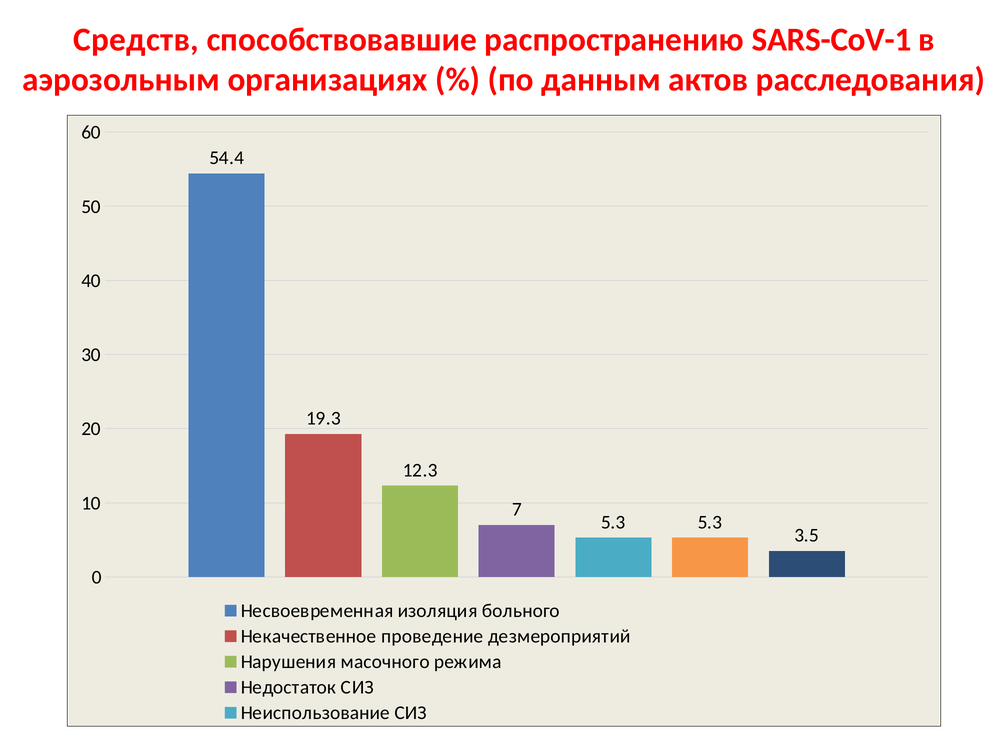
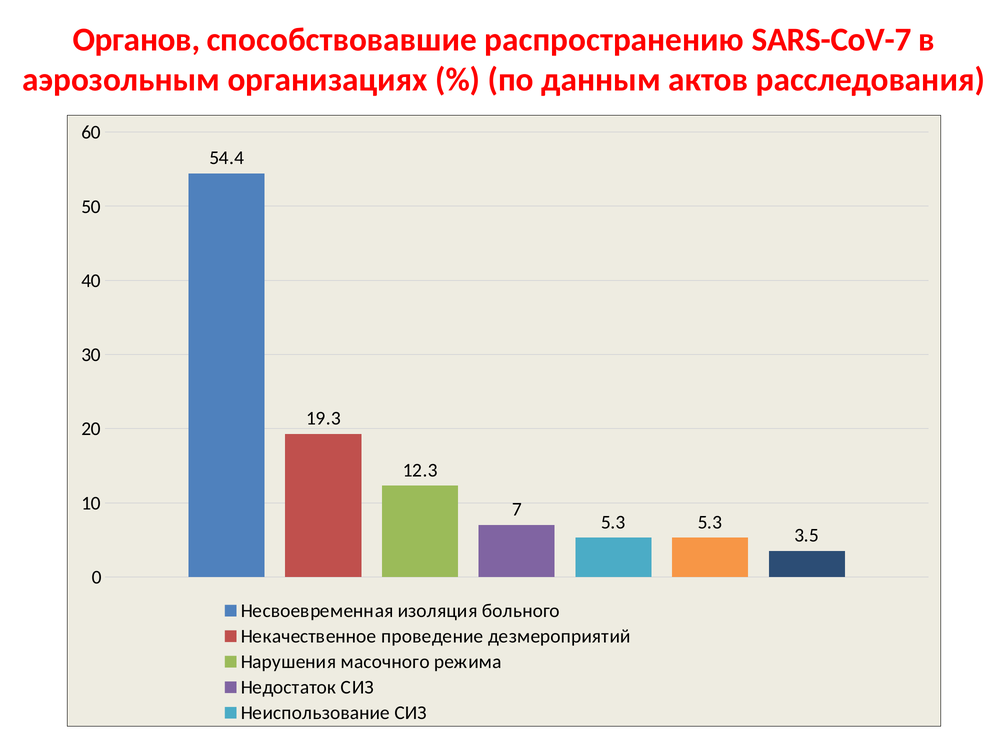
Средств: Средств -> Органов
SARS-CoV-1: SARS-CoV-1 -> SARS-CoV-7
